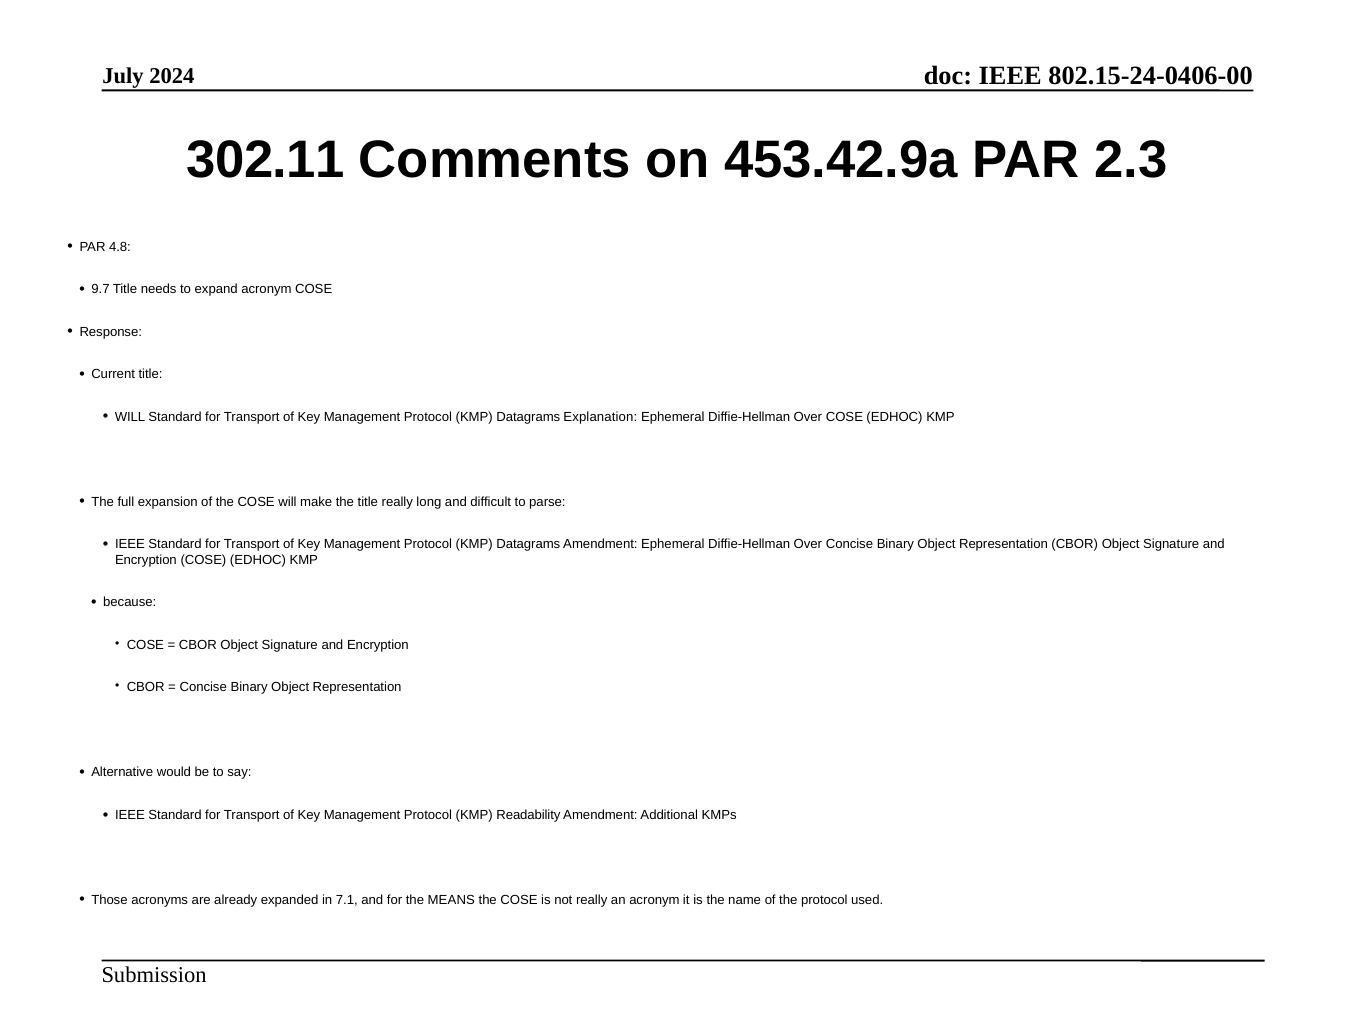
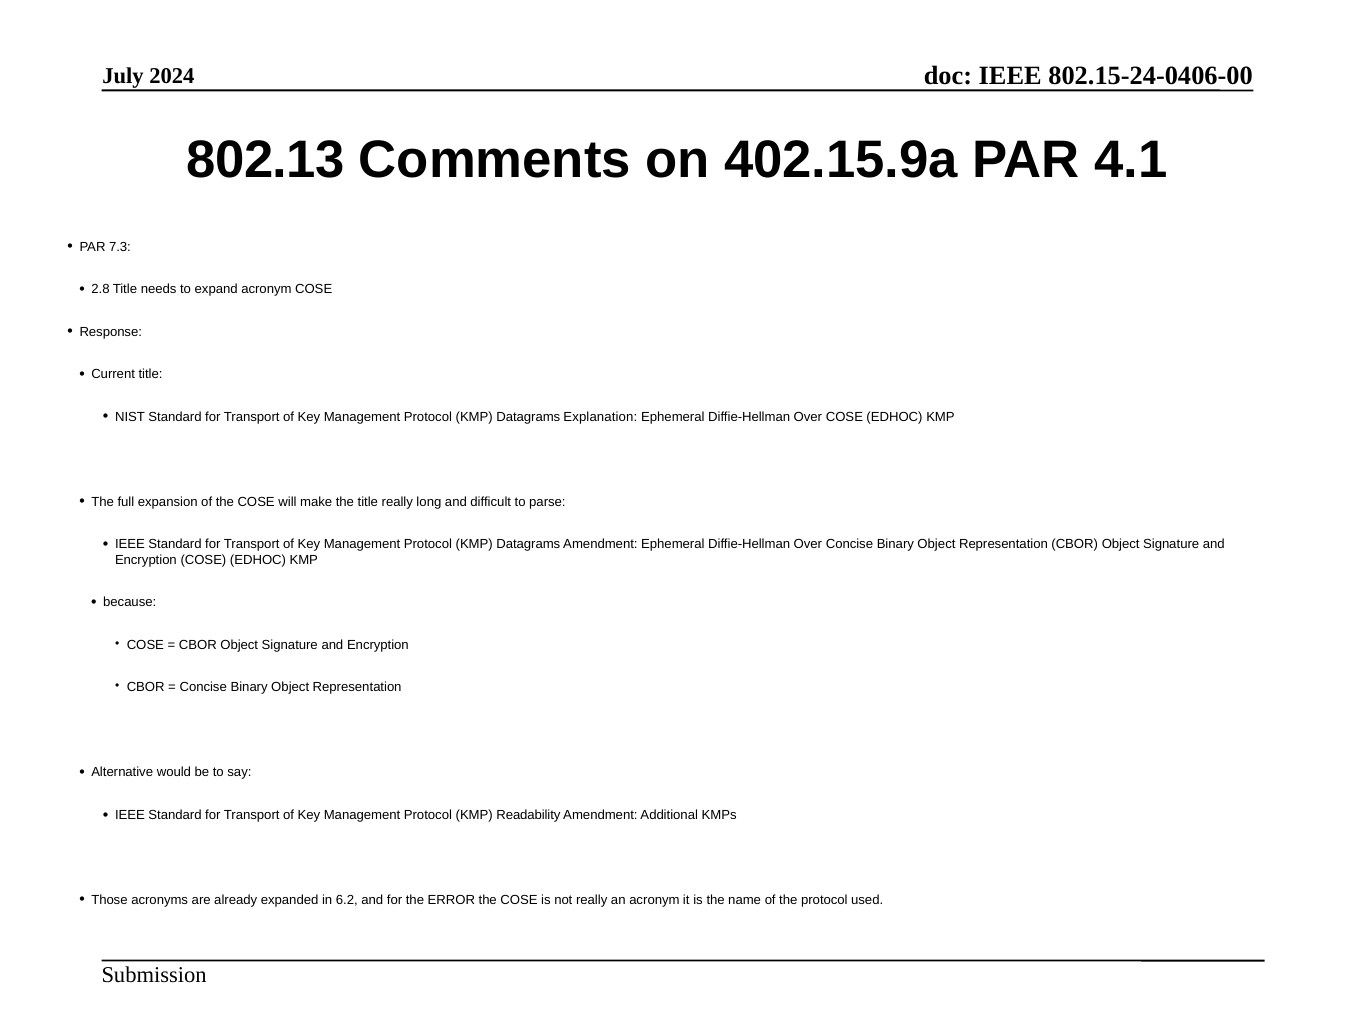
302.11: 302.11 -> 802.13
453.42.9a: 453.42.9a -> 402.15.9a
2.3: 2.3 -> 4.1
4.8: 4.8 -> 7.3
9.7: 9.7 -> 2.8
WILL at (130, 416): WILL -> NIST
7.1: 7.1 -> 6.2
MEANS: MEANS -> ERROR
